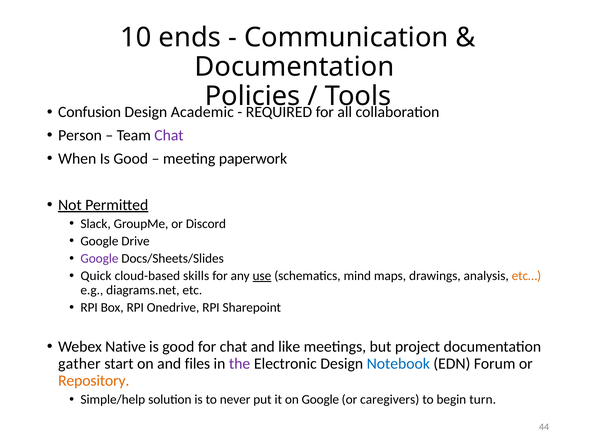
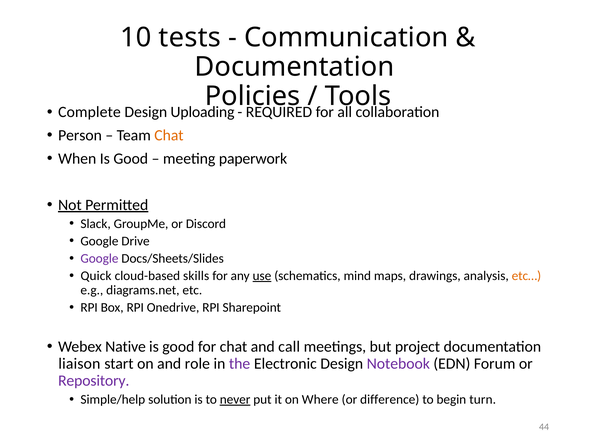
ends: ends -> tests
Confusion: Confusion -> Complete
Academic: Academic -> Uploading
Chat at (169, 135) colour: purple -> orange
like: like -> call
gather: gather -> liaison
files: files -> role
Notebook colour: blue -> purple
Repository colour: orange -> purple
never underline: none -> present
on Google: Google -> Where
caregivers: caregivers -> difference
